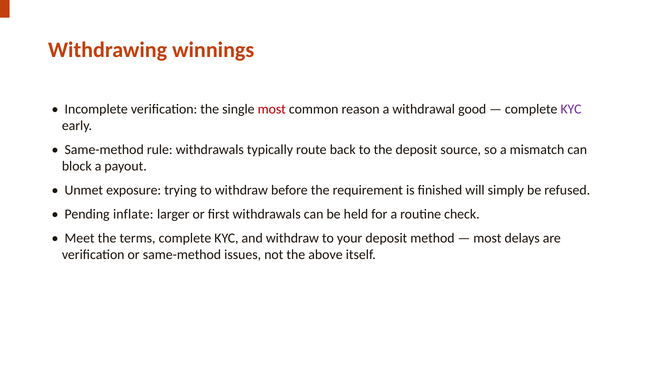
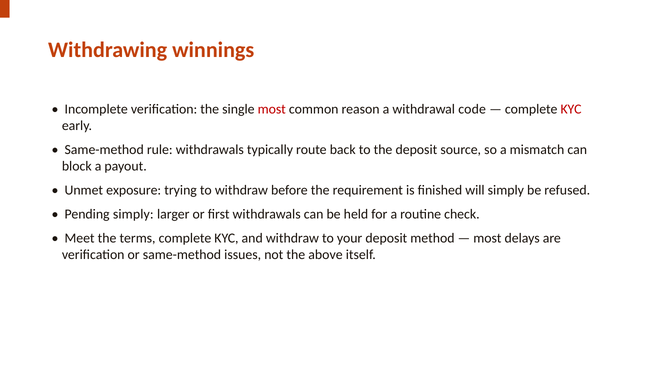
good: good -> code
KYC at (571, 109) colour: purple -> red
Pending inflate: inflate -> simply
